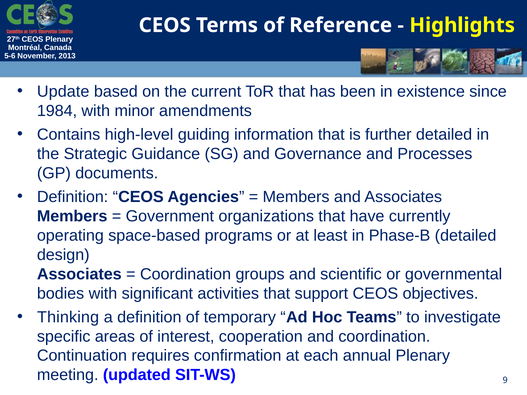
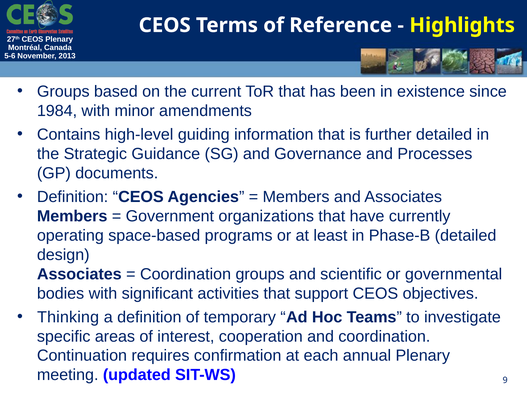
Update at (63, 92): Update -> Groups
